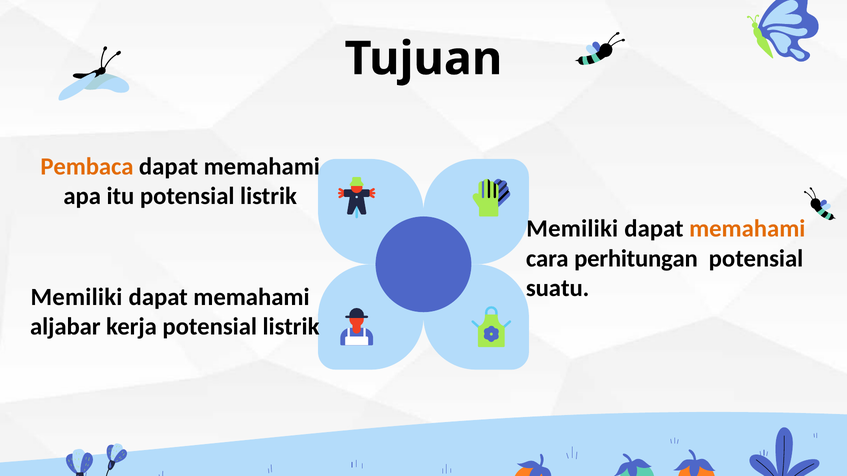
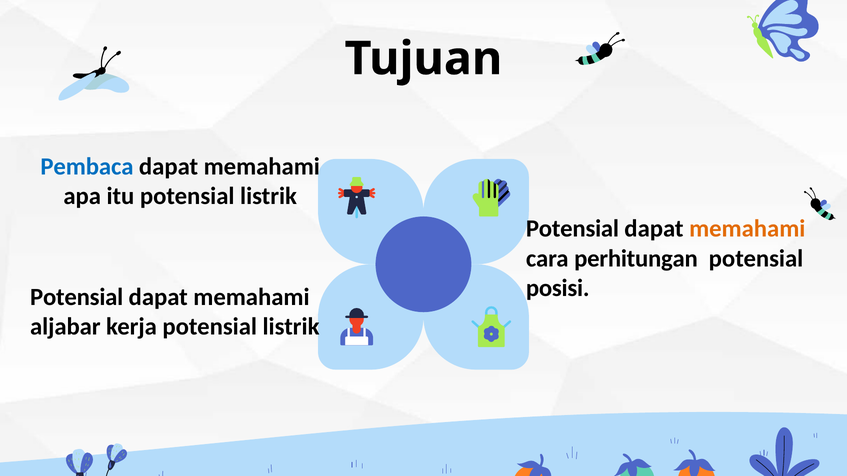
Pembaca colour: orange -> blue
Memiliki at (572, 229): Memiliki -> Potensial
suatu: suatu -> posisi
Memiliki at (76, 297): Memiliki -> Potensial
